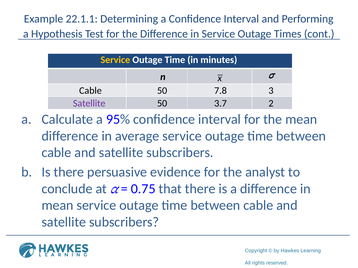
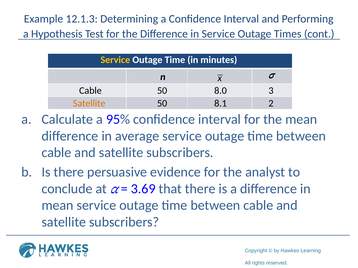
22.1.1: 22.1.1 -> 12.1.3
7.8: 7.8 -> 8.0
Satellite at (89, 104) colour: purple -> orange
3.7: 3.7 -> 8.1
0.75: 0.75 -> 3.69
